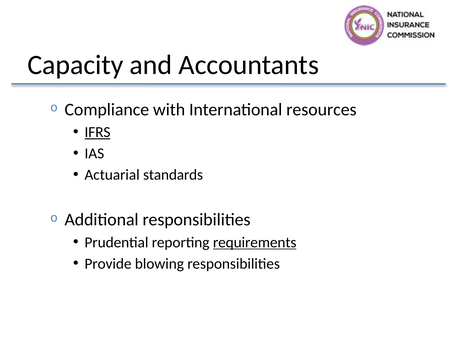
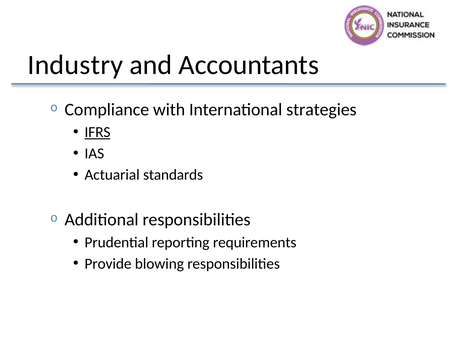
Capacity: Capacity -> Industry
resources: resources -> strategies
requirements underline: present -> none
